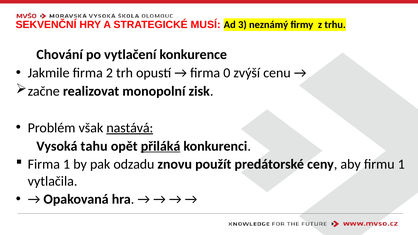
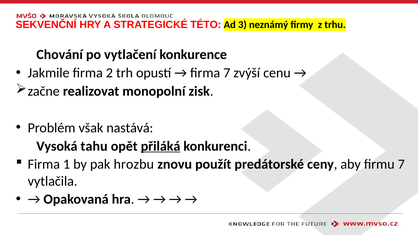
MUSÍ: MUSÍ -> TÉTO
firma 0: 0 -> 7
nastává underline: present -> none
odzadu: odzadu -> hrozbu
firmu 1: 1 -> 7
